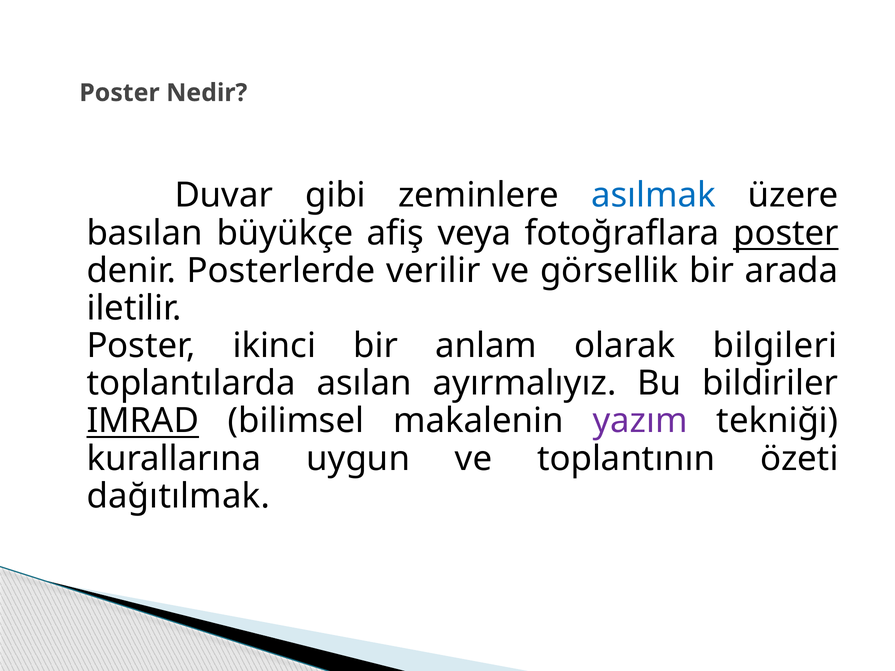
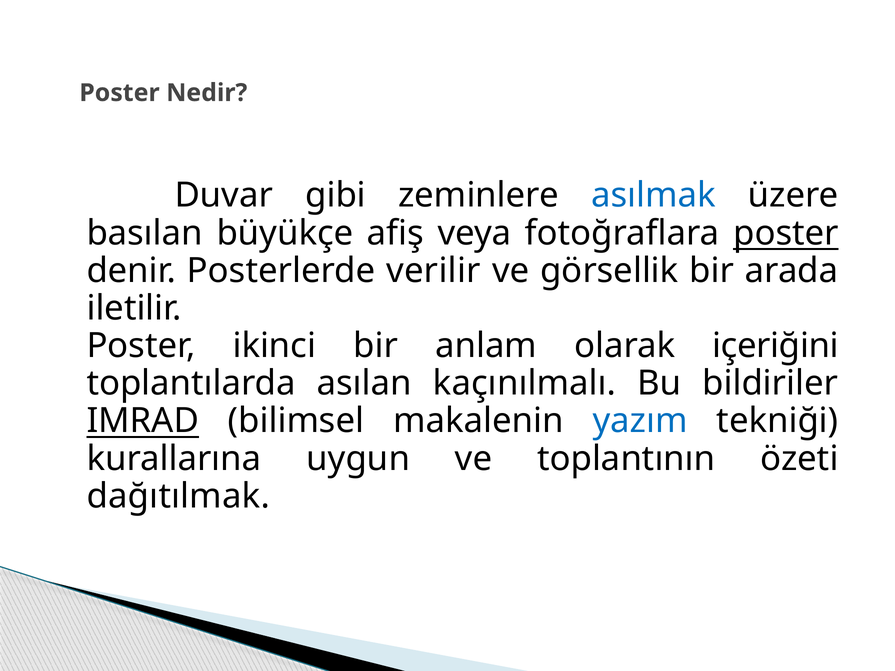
bilgileri: bilgileri -> içeriğini
ayırmalıyız: ayırmalıyız -> kaçınılmalı
yazım colour: purple -> blue
